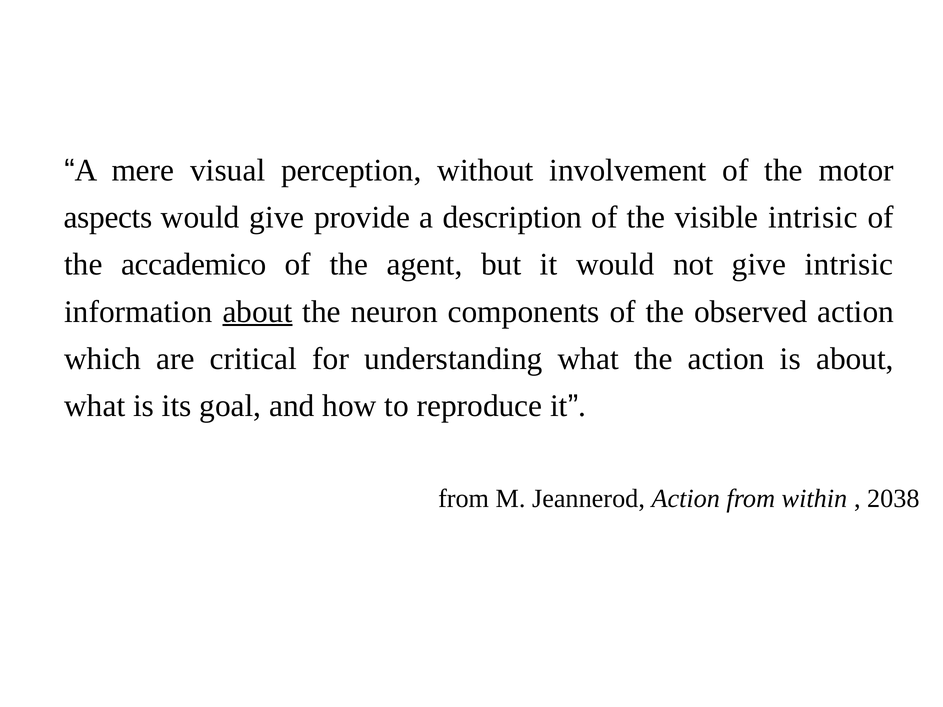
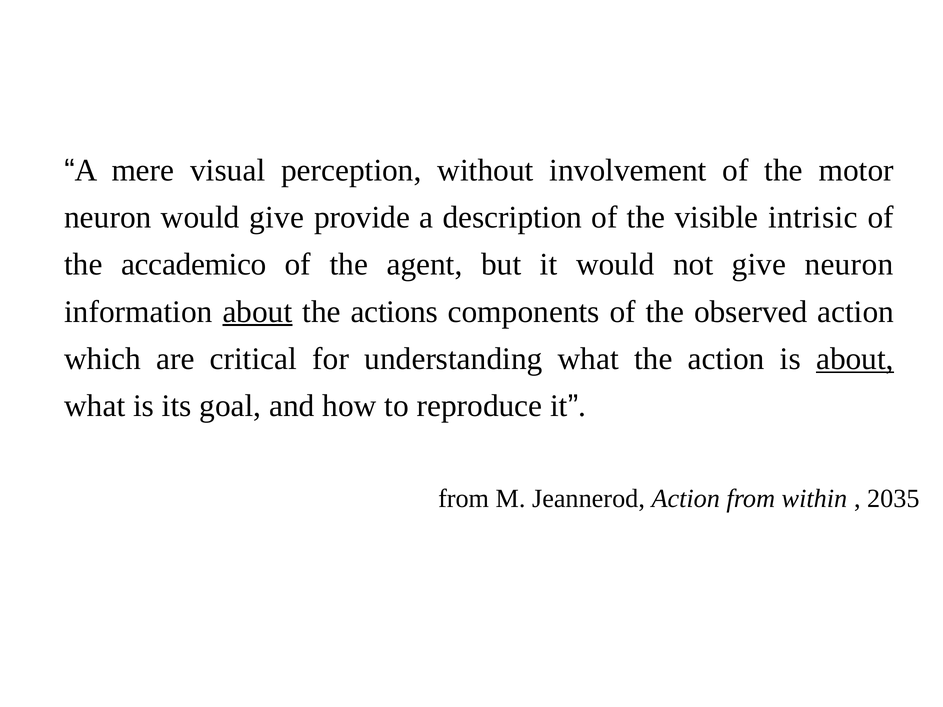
aspects at (108, 217): aspects -> neuron
give intrisic: intrisic -> neuron
neuron: neuron -> actions
about at (855, 359) underline: none -> present
2038: 2038 -> 2035
